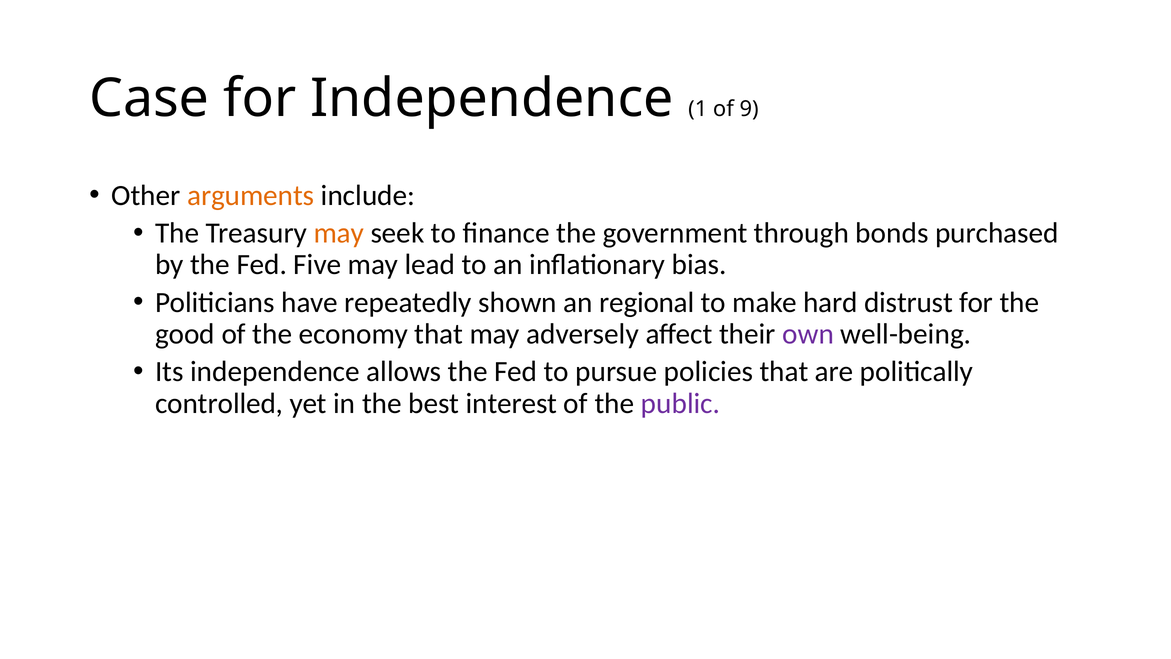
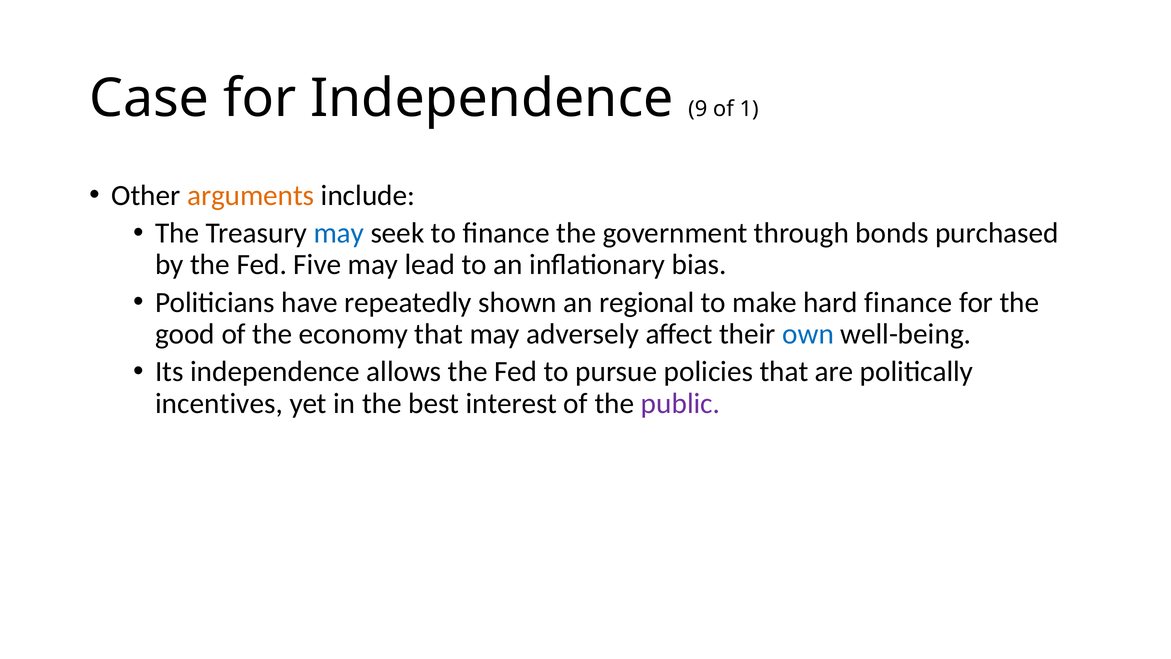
1: 1 -> 9
9: 9 -> 1
may at (339, 233) colour: orange -> blue
hard distrust: distrust -> finance
own colour: purple -> blue
controlled: controlled -> incentives
